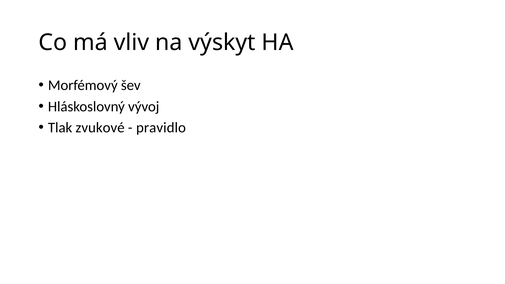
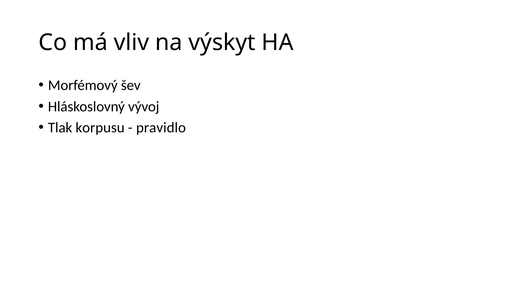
zvukové: zvukové -> korpusu
